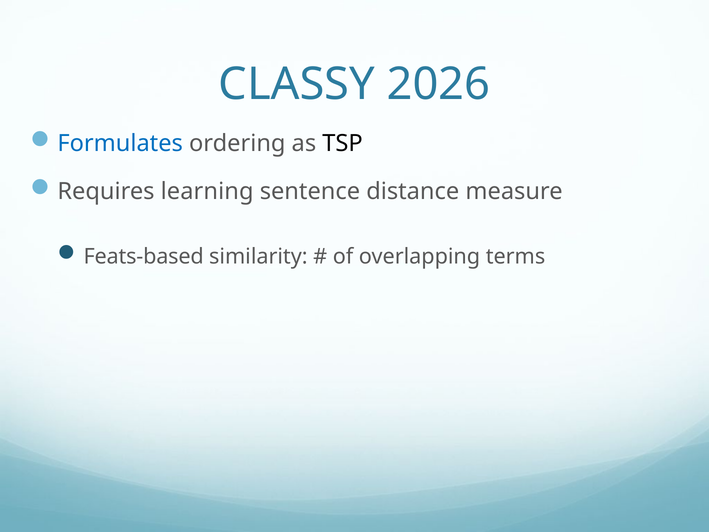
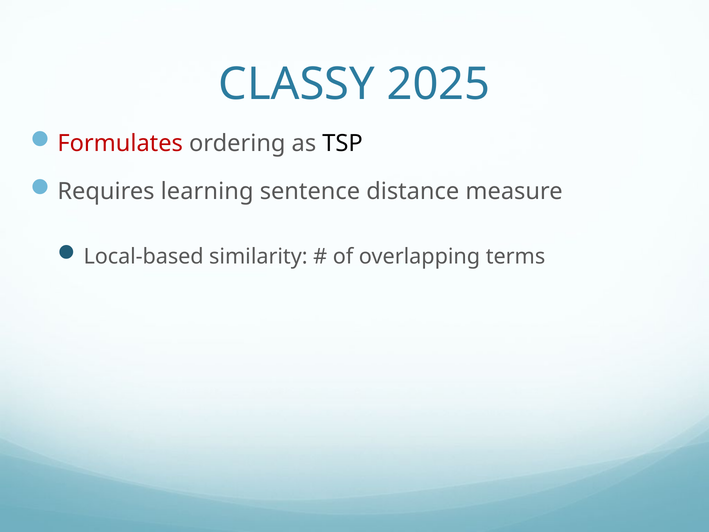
2026: 2026 -> 2025
Formulates colour: blue -> red
Feats-based: Feats-based -> Local-based
